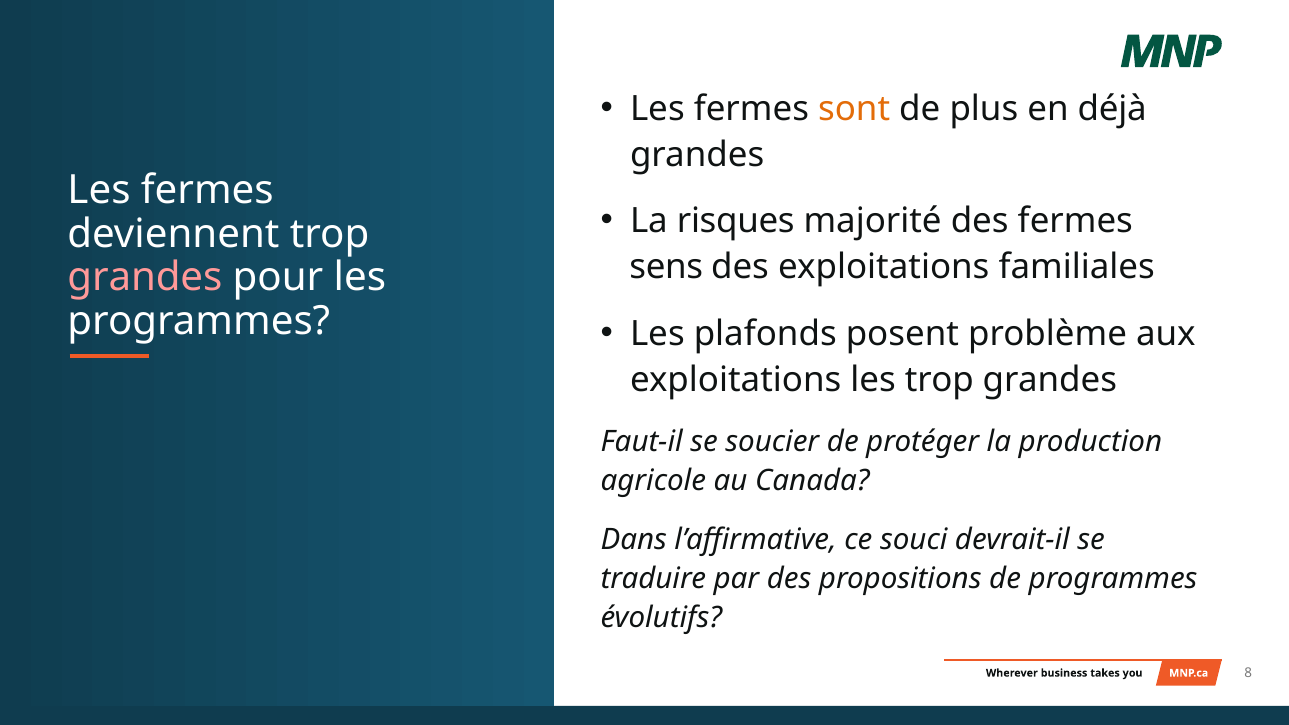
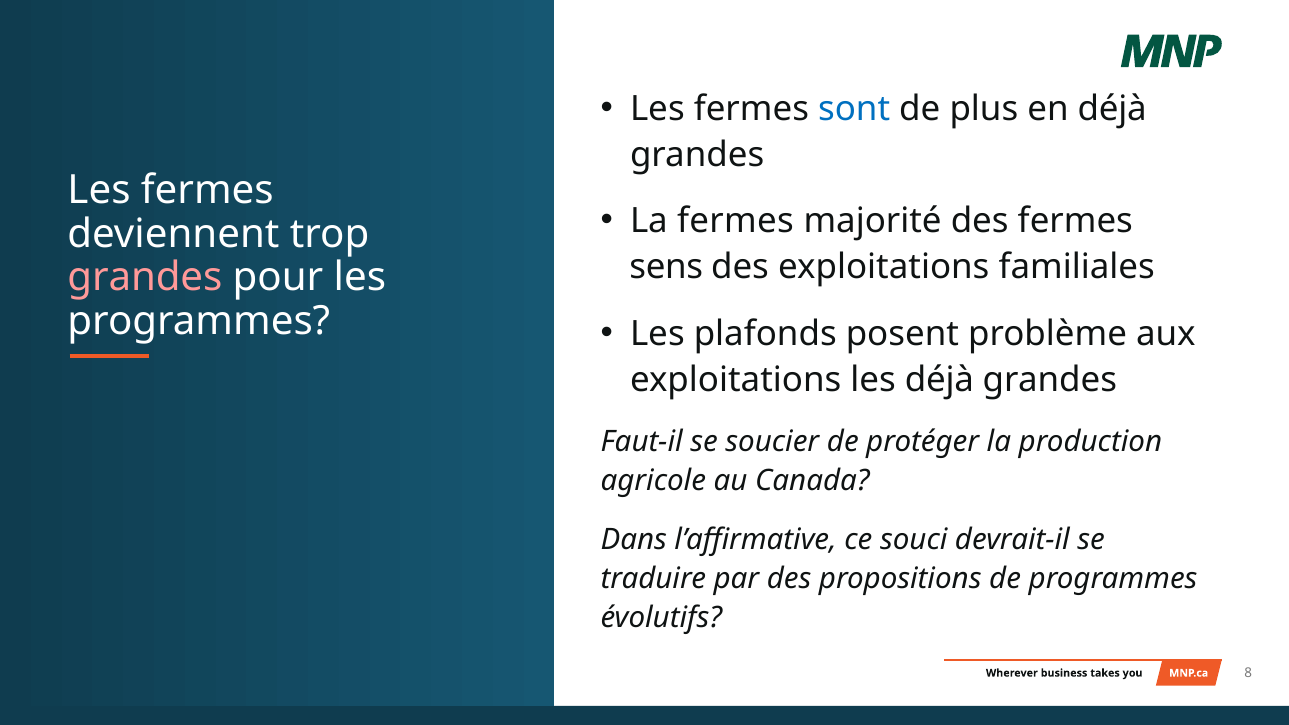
sont colour: orange -> blue
La risques: risques -> fermes
les trop: trop -> déjà
